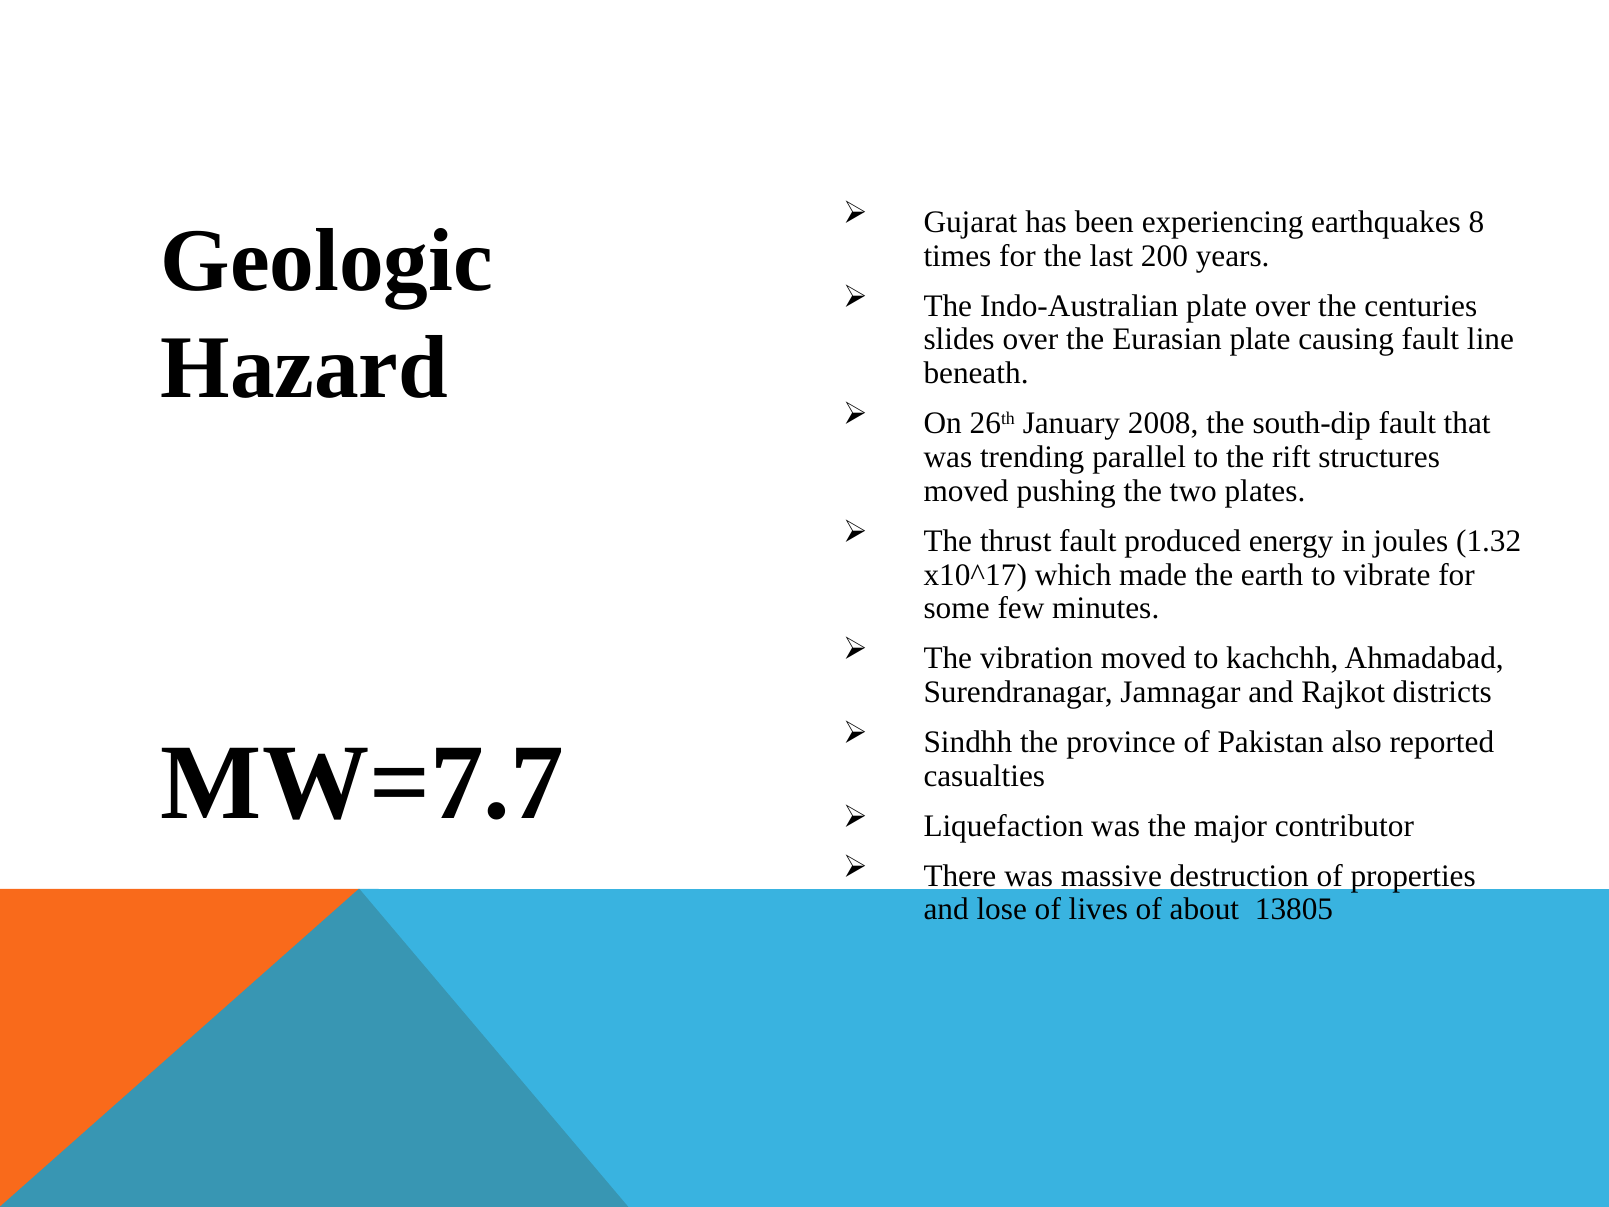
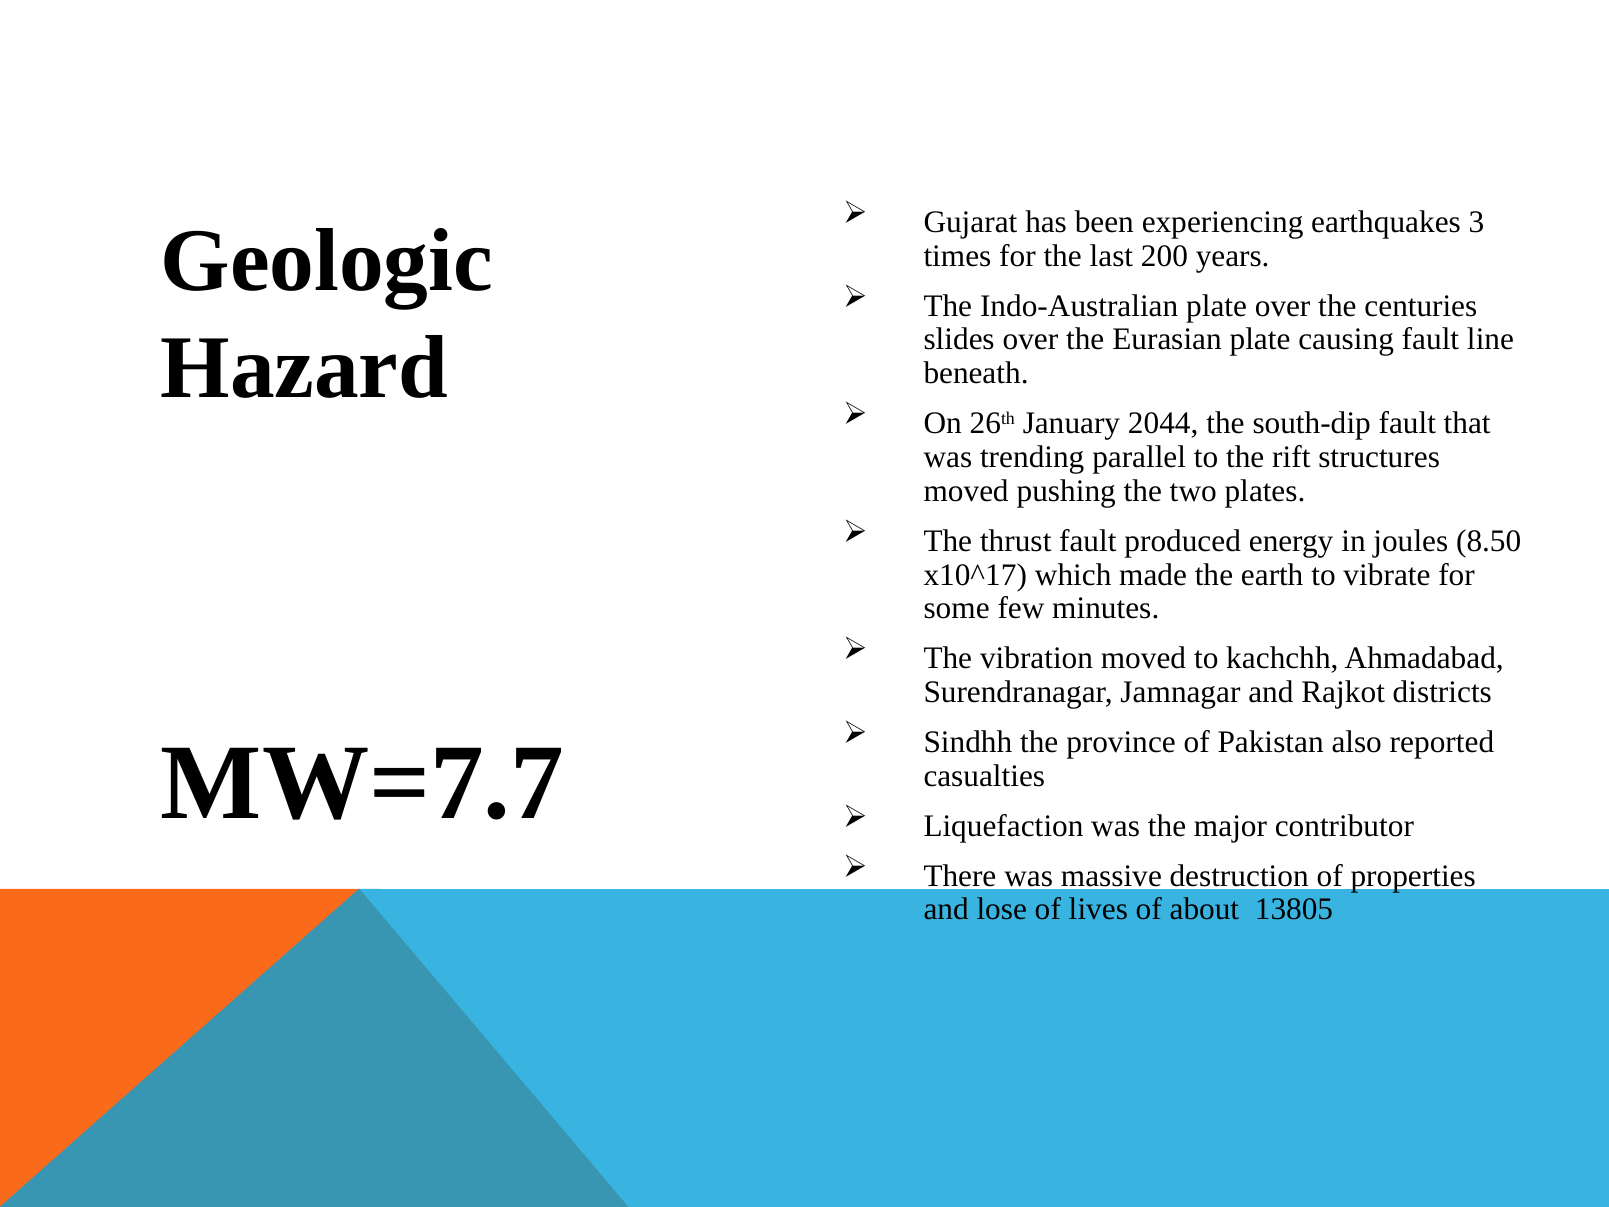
8: 8 -> 3
2008: 2008 -> 2044
1.32: 1.32 -> 8.50
